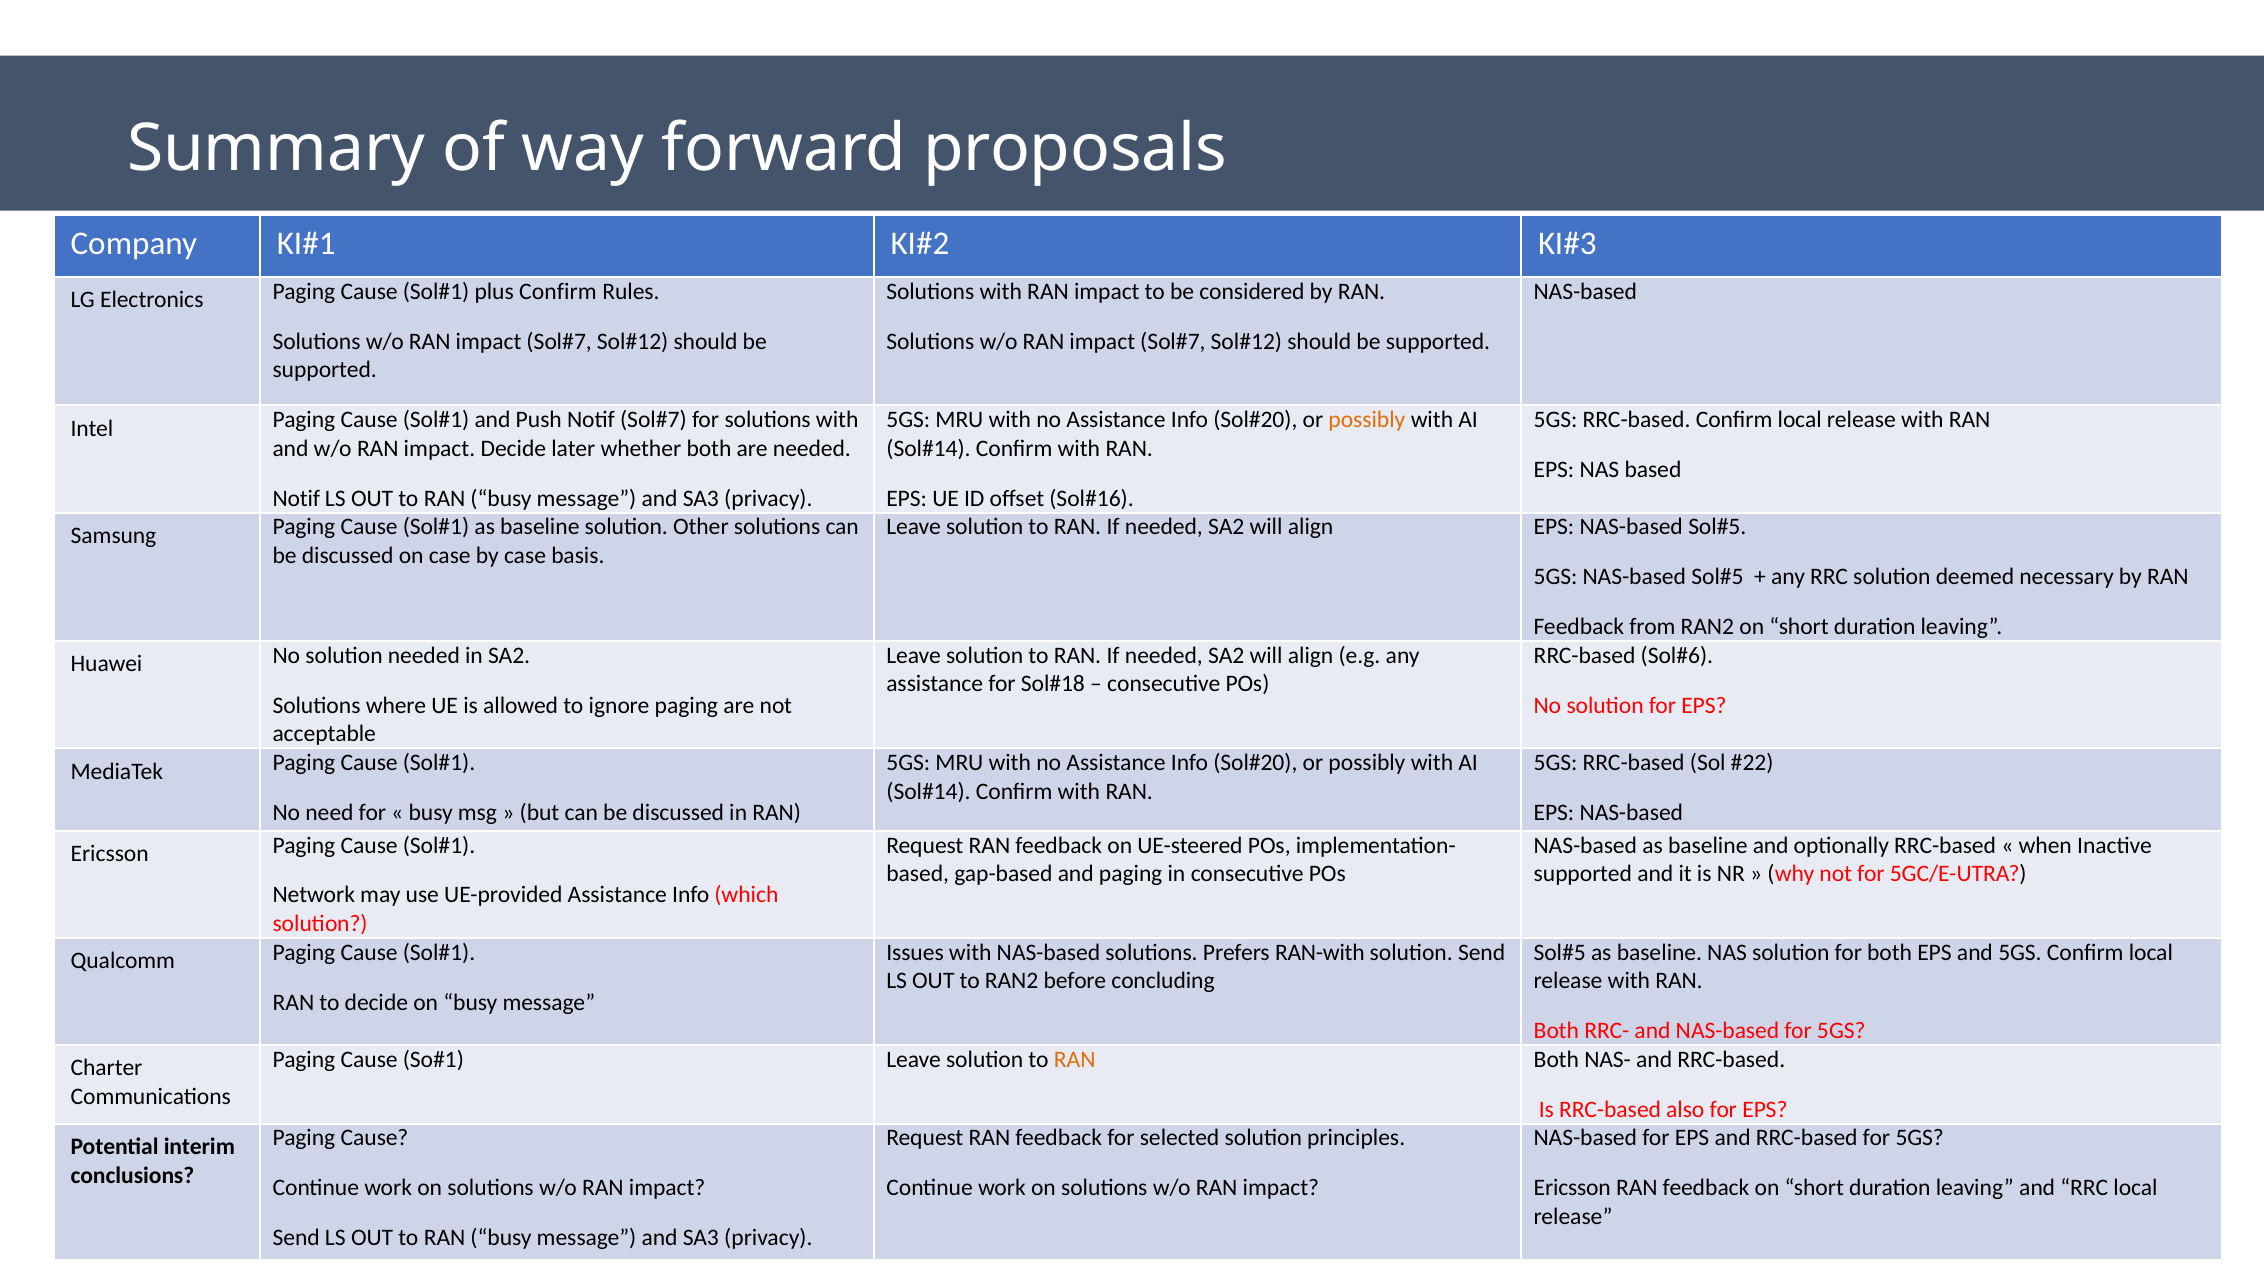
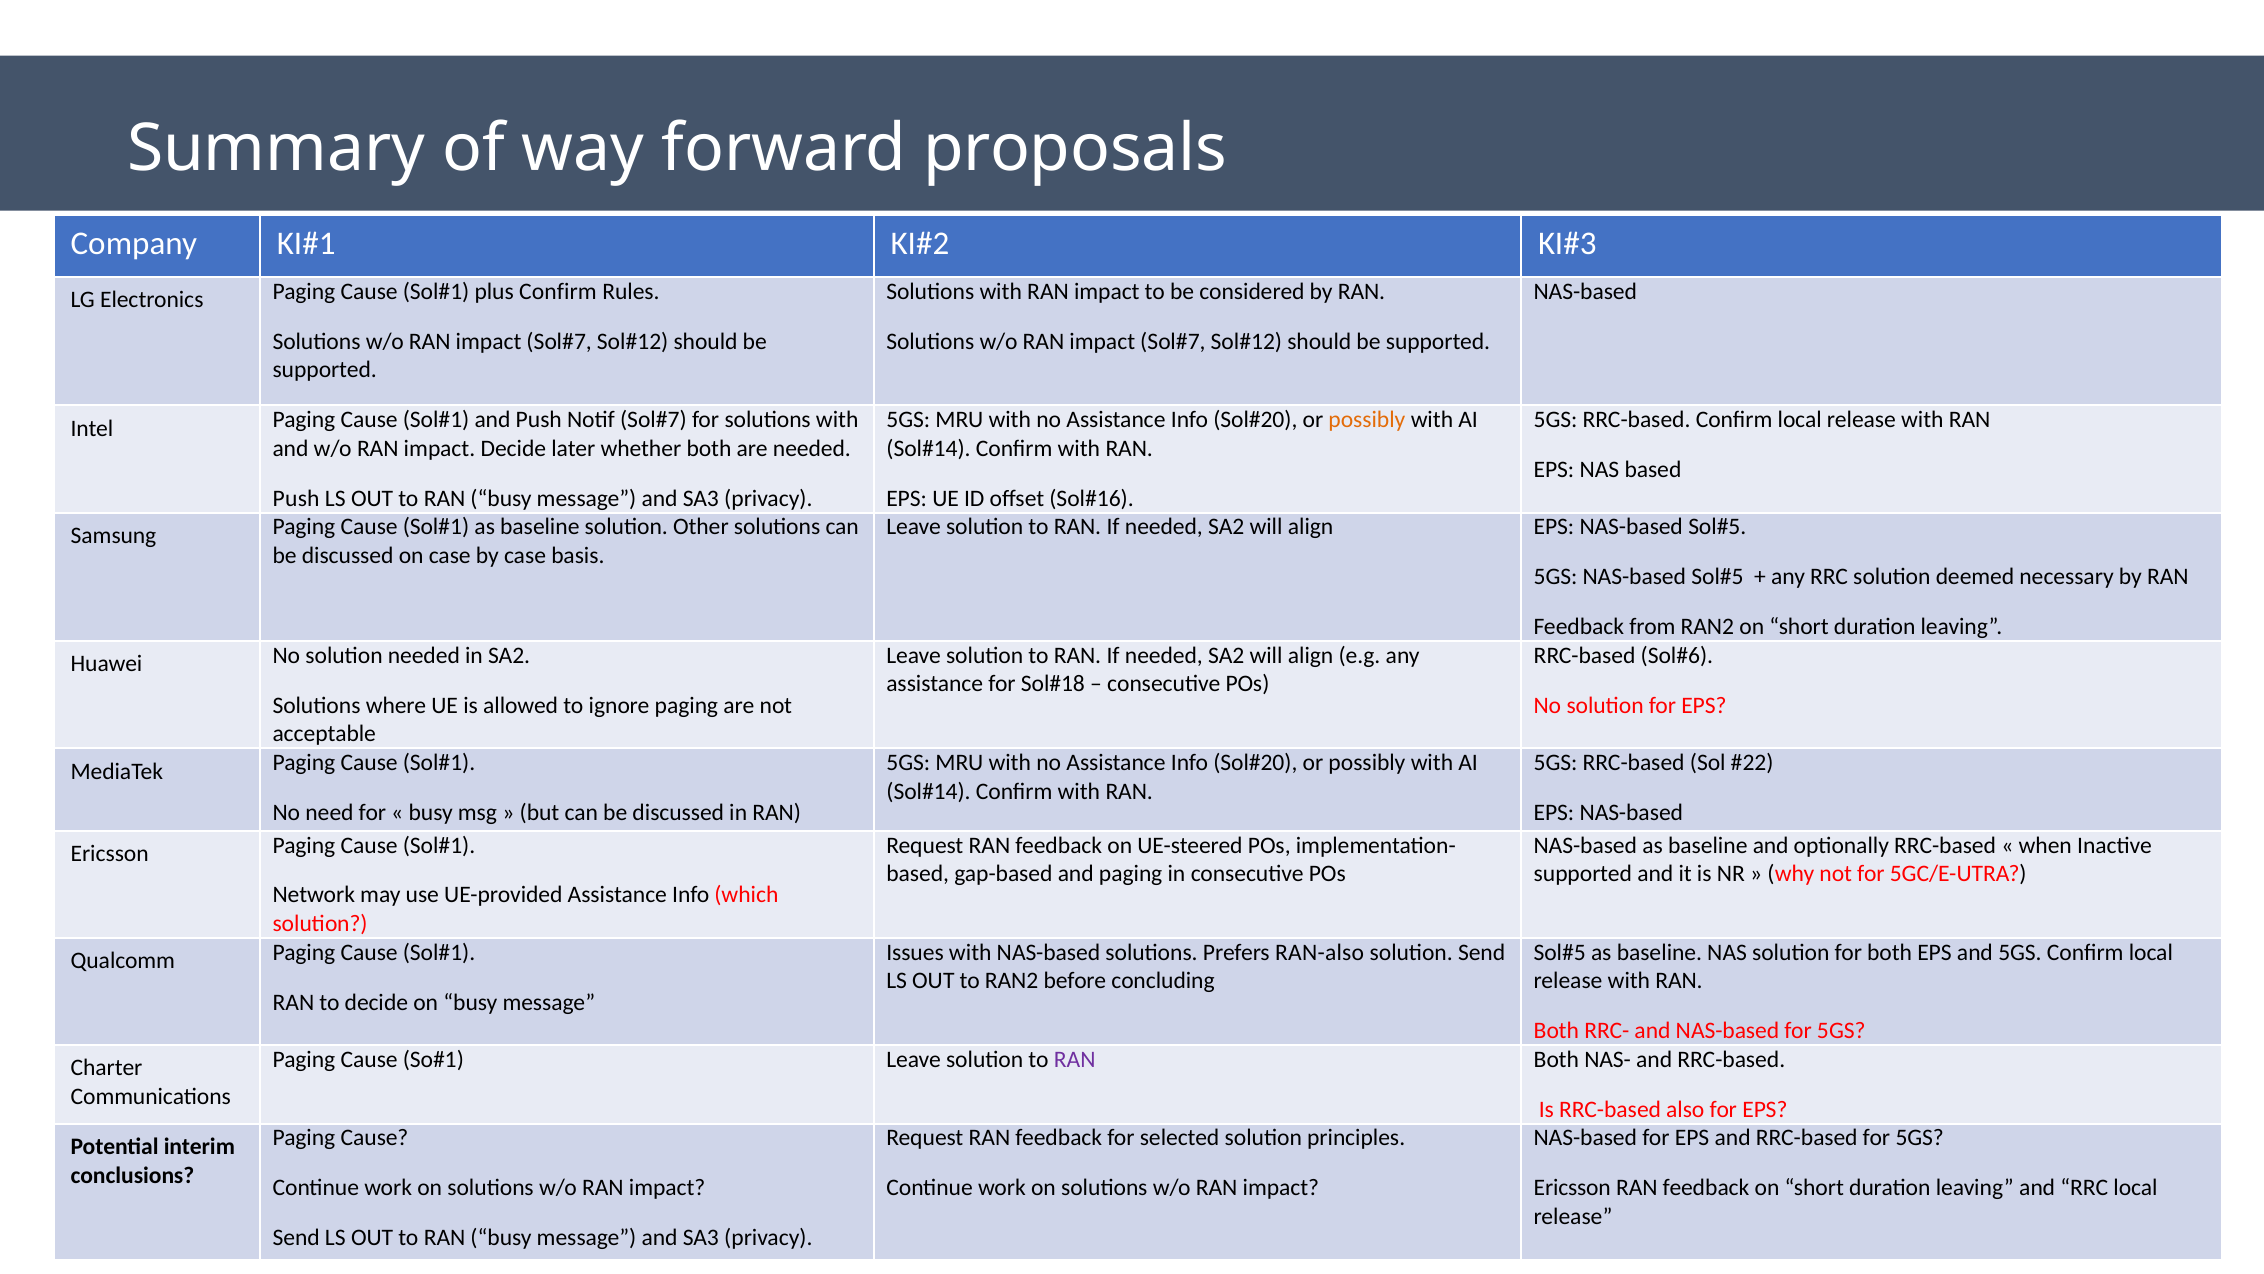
Notif at (296, 498): Notif -> Push
RAN-with: RAN-with -> RAN-also
RAN at (1075, 1059) colour: orange -> purple
